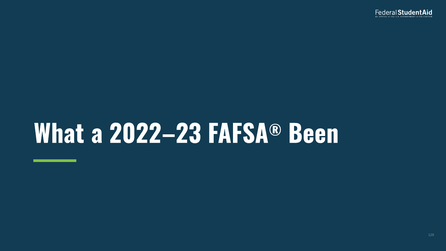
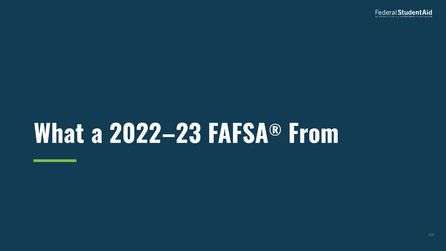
Been: Been -> From
